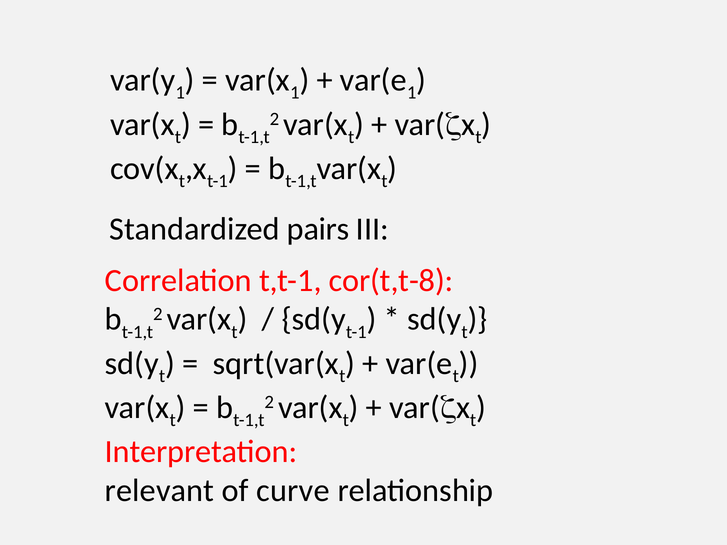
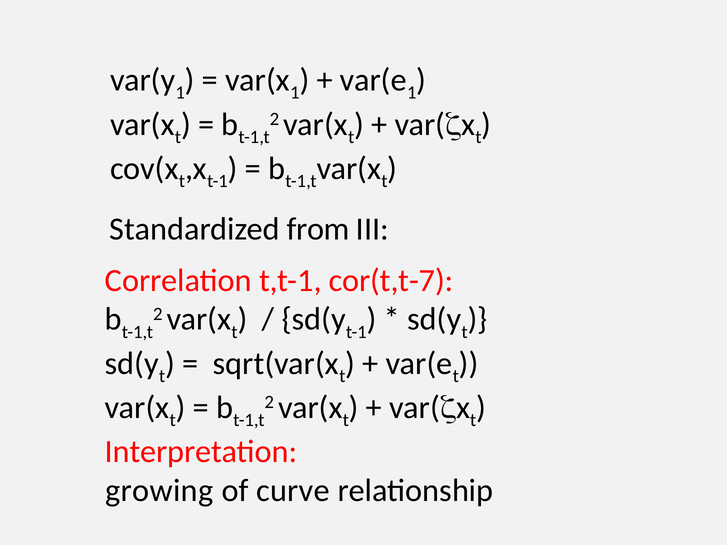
pairs: pairs -> from
cor(t,t-8: cor(t,t-8 -> cor(t,t-7
relevant: relevant -> growing
